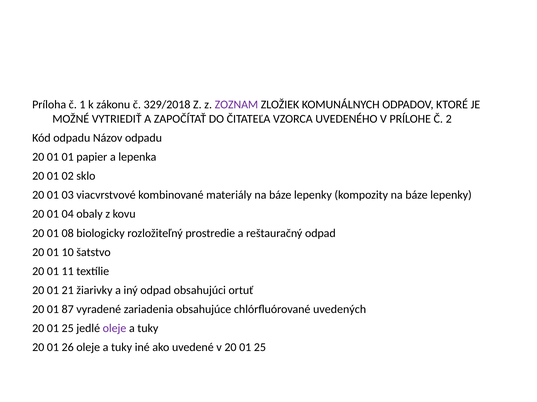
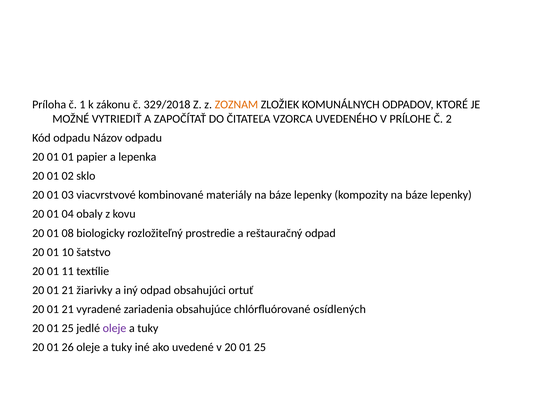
ZOZNAM colour: purple -> orange
87 at (68, 310): 87 -> 21
uvedených: uvedených -> osídlených
